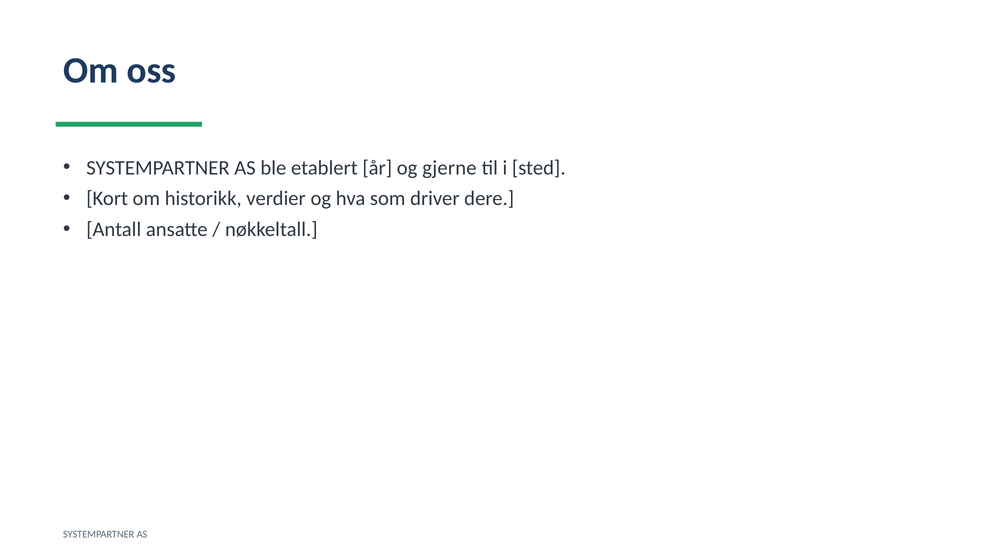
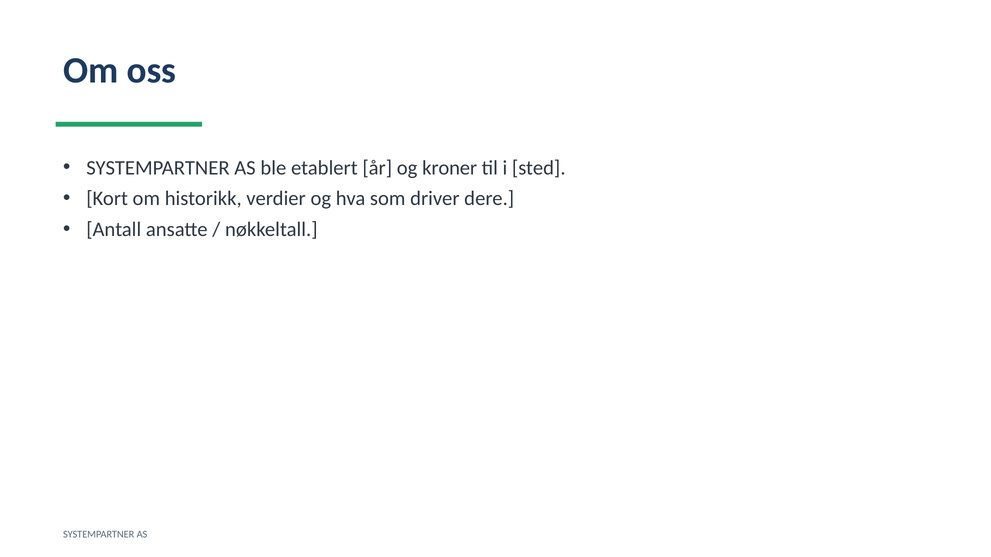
gjerne: gjerne -> kroner
